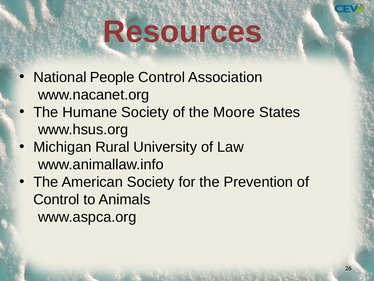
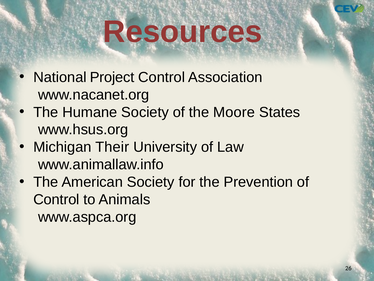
People: People -> Project
Rural: Rural -> Their
